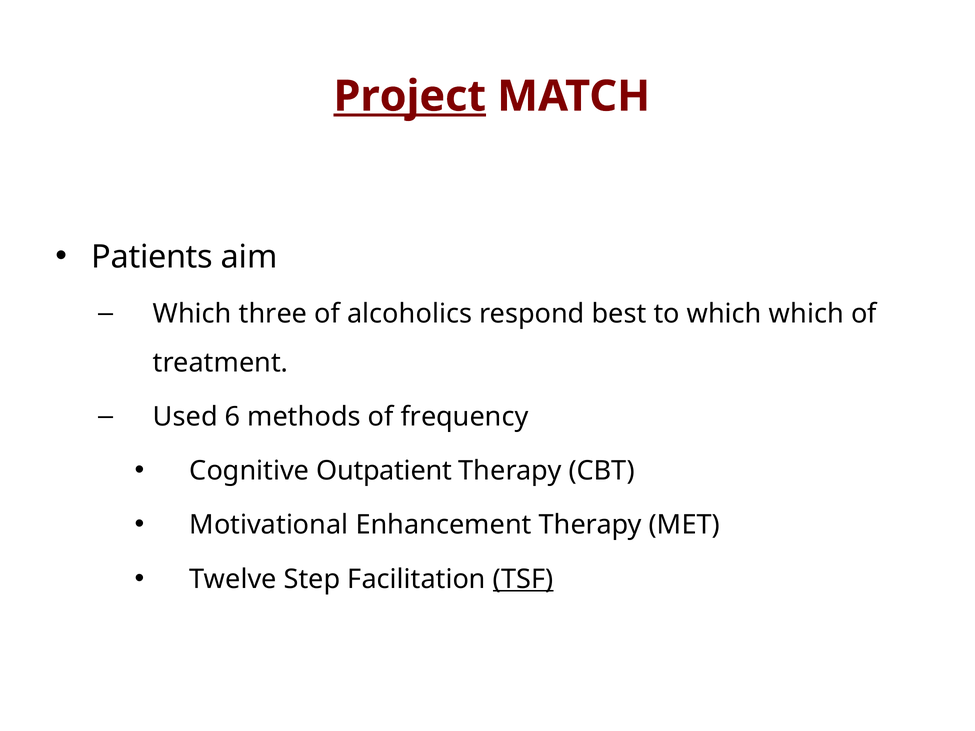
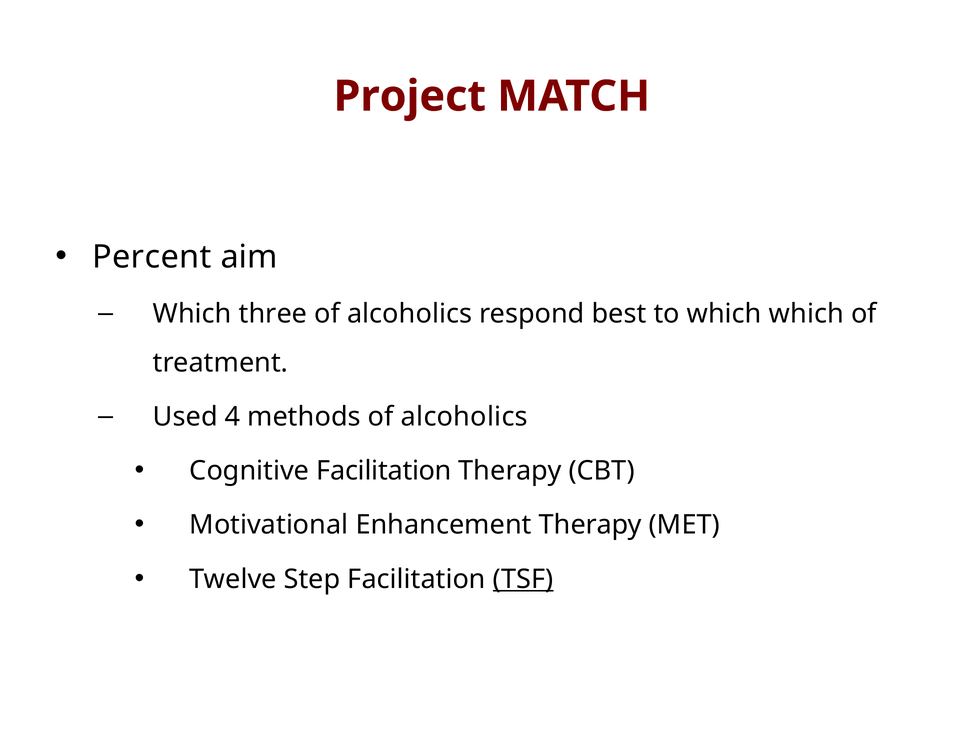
Project underline: present -> none
Patients: Patients -> Percent
6: 6 -> 4
methods of frequency: frequency -> alcoholics
Cognitive Outpatient: Outpatient -> Facilitation
